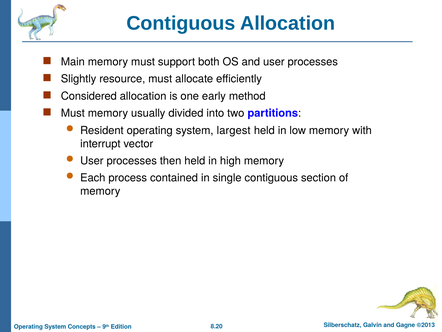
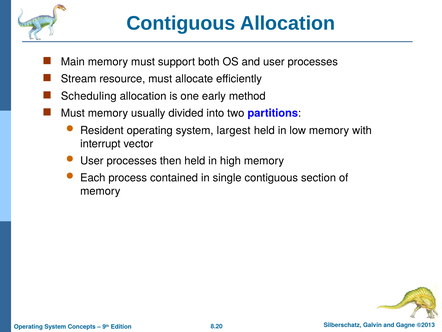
Slightly: Slightly -> Stream
Considered: Considered -> Scheduling
